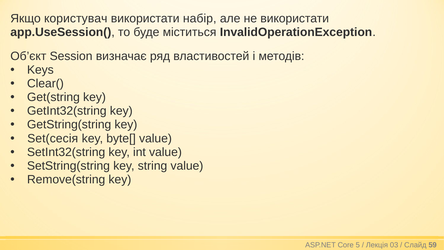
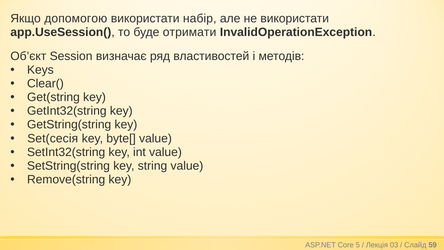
користувач: користувач -> допомогою
міститься: міститься -> отримати
